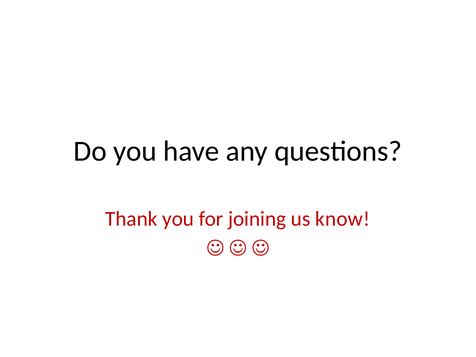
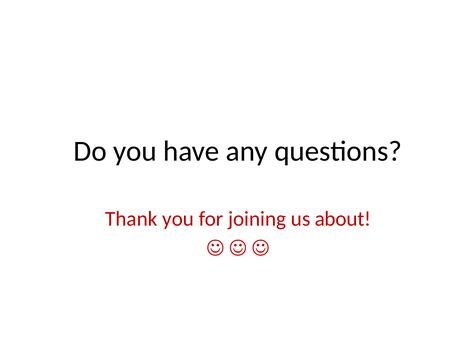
know: know -> about
